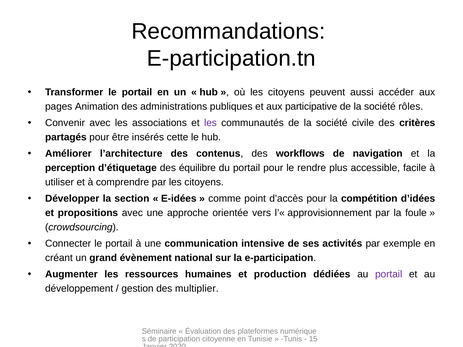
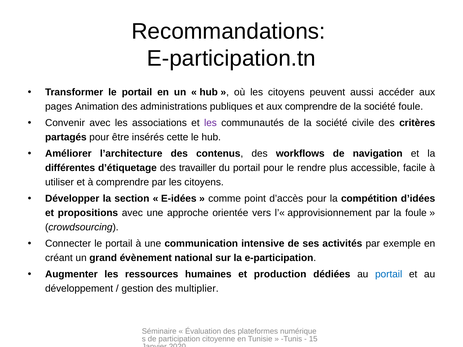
aux participative: participative -> comprendre
société rôles: rôles -> foule
perception: perception -> différentes
équilibre: équilibre -> travailler
portail at (389, 274) colour: purple -> blue
